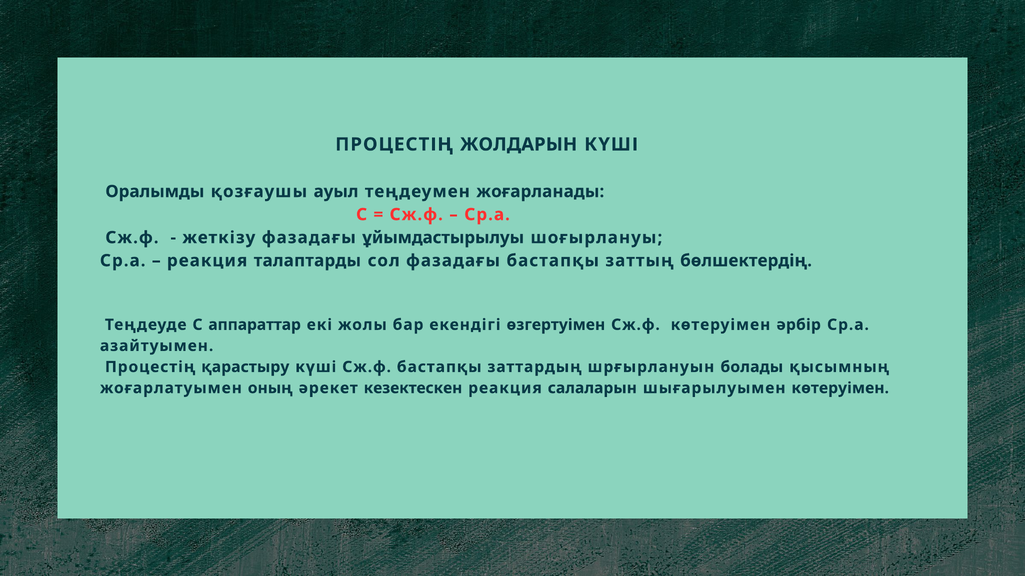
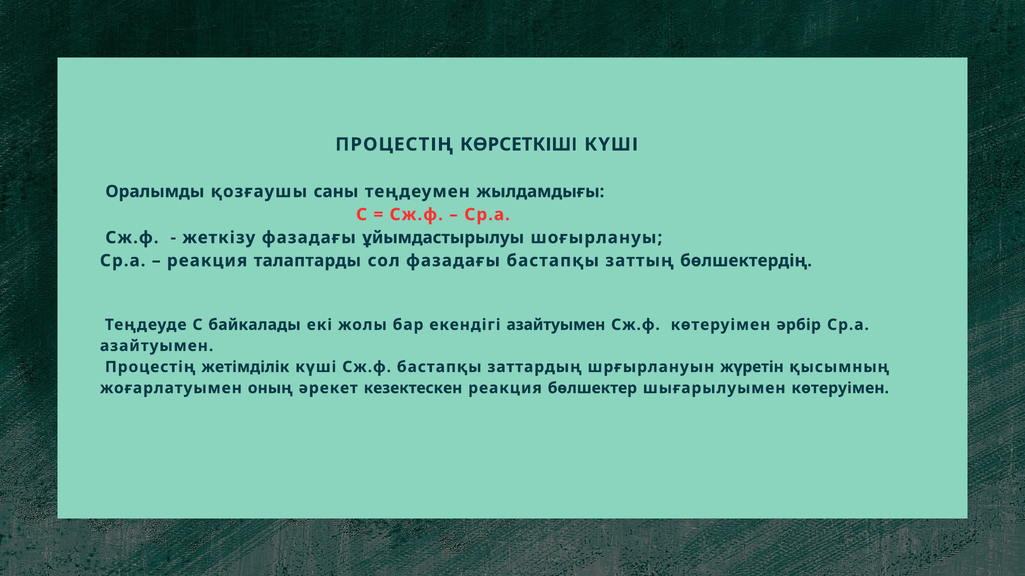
ЖОЛДАРЫН: ЖОЛДАРЫН -> КӨРСЕТКІШІ
ауыл: ауыл -> саны
жоғарланады: жоғарланады -> жылдамдығы
аппараттар: аппараттар -> байкалады
екендігі өзгертуімен: өзгертуімен -> азайтуымен
қарастыру: қарастыру -> жетімділік
болады: болады -> жүретін
салаларын: салаларын -> бөлшектер
